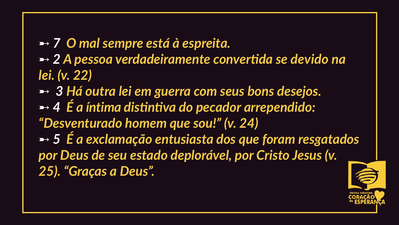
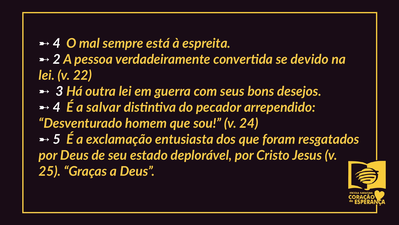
7 at (57, 43): 7 -> 4
íntima: íntima -> salvar
